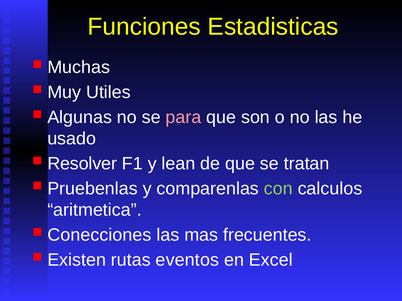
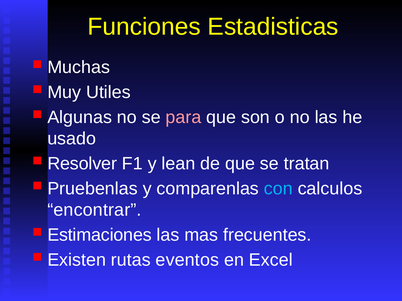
con colour: light green -> light blue
aritmetica: aritmetica -> encontrar
Conecciones: Conecciones -> Estimaciones
